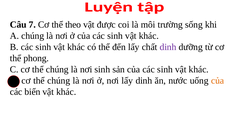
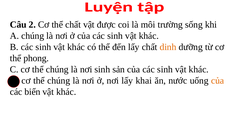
7: 7 -> 2
thể theo: theo -> chất
dinh at (168, 47) colour: purple -> orange
lấy dinh: dinh -> khai
